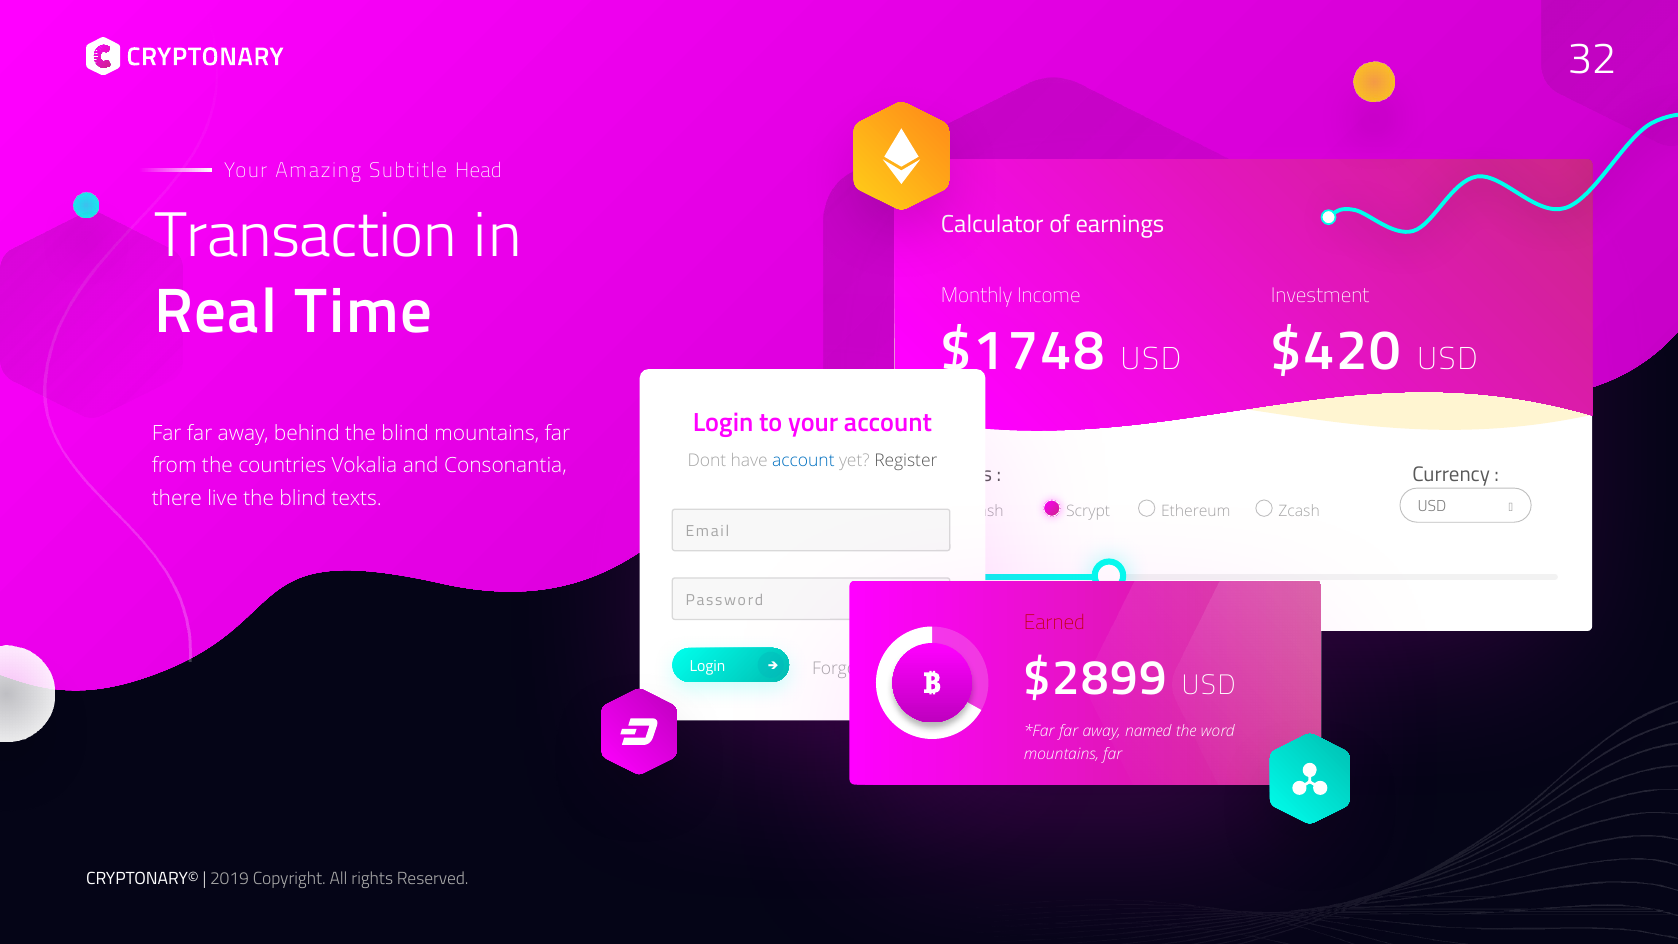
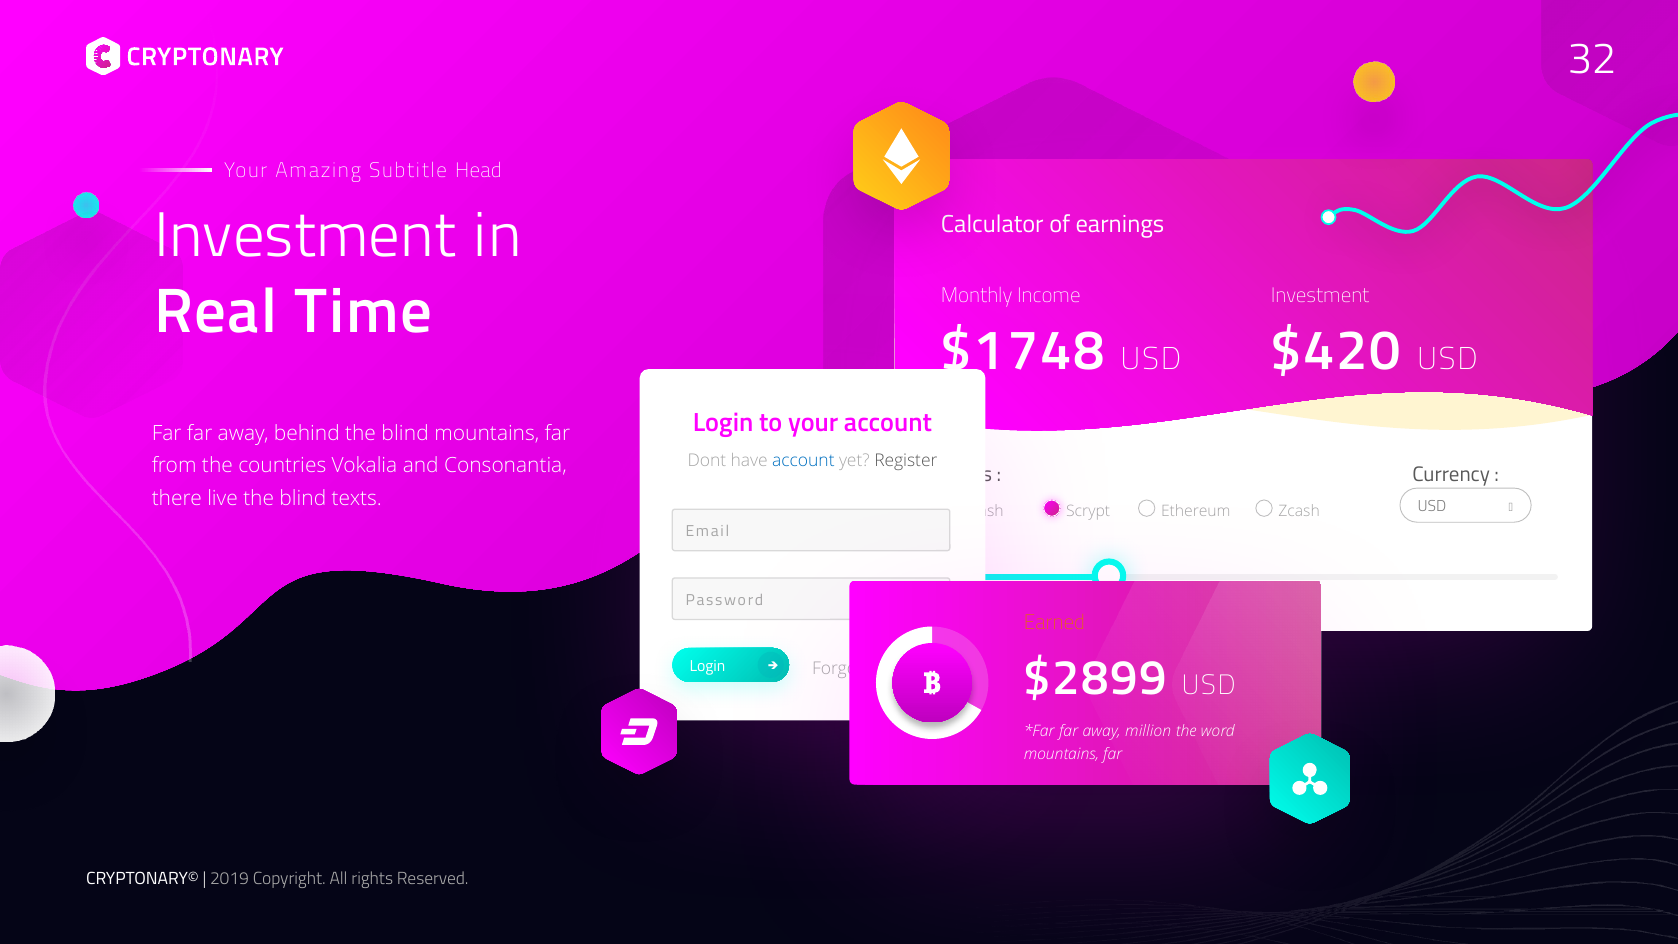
Transaction at (306, 236): Transaction -> Investment
Earned colour: red -> orange
named: named -> million
